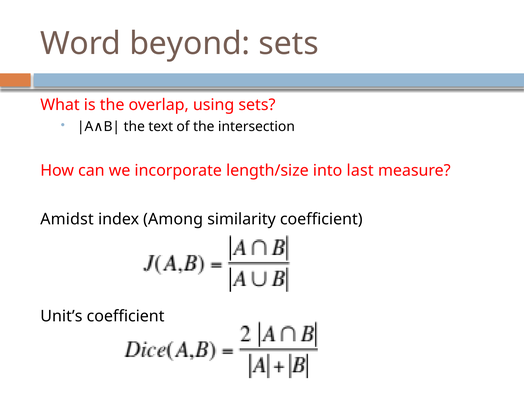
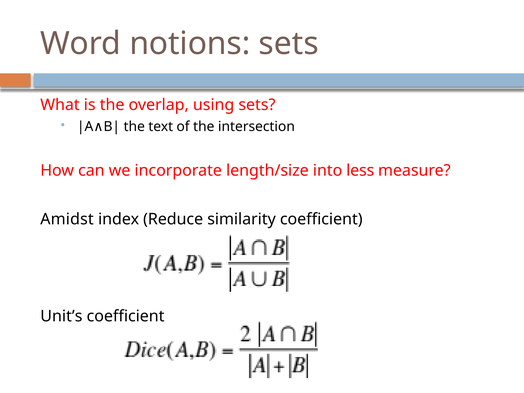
beyond: beyond -> notions
last: last -> less
Among: Among -> Reduce
